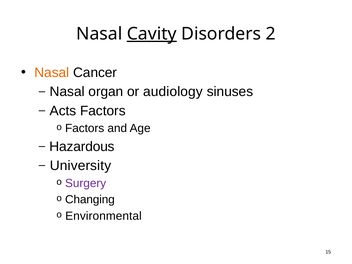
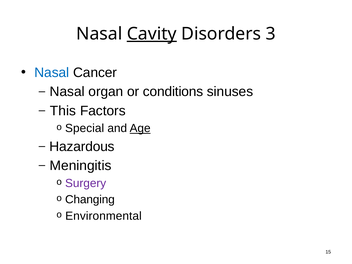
2: 2 -> 3
Nasal at (52, 73) colour: orange -> blue
audiology: audiology -> conditions
Acts: Acts -> This
Factors at (85, 128): Factors -> Special
Age underline: none -> present
University: University -> Meningitis
